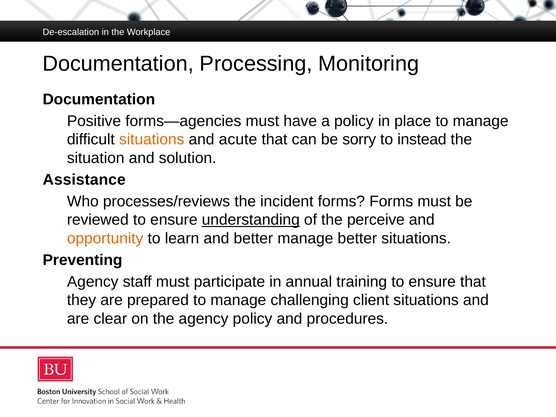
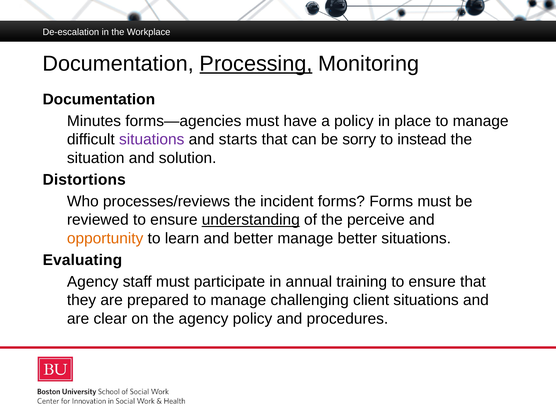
Processing underline: none -> present
Positive: Positive -> Minutes
situations at (152, 140) colour: orange -> purple
acute: acute -> starts
Assistance: Assistance -> Distortions
Preventing: Preventing -> Evaluating
